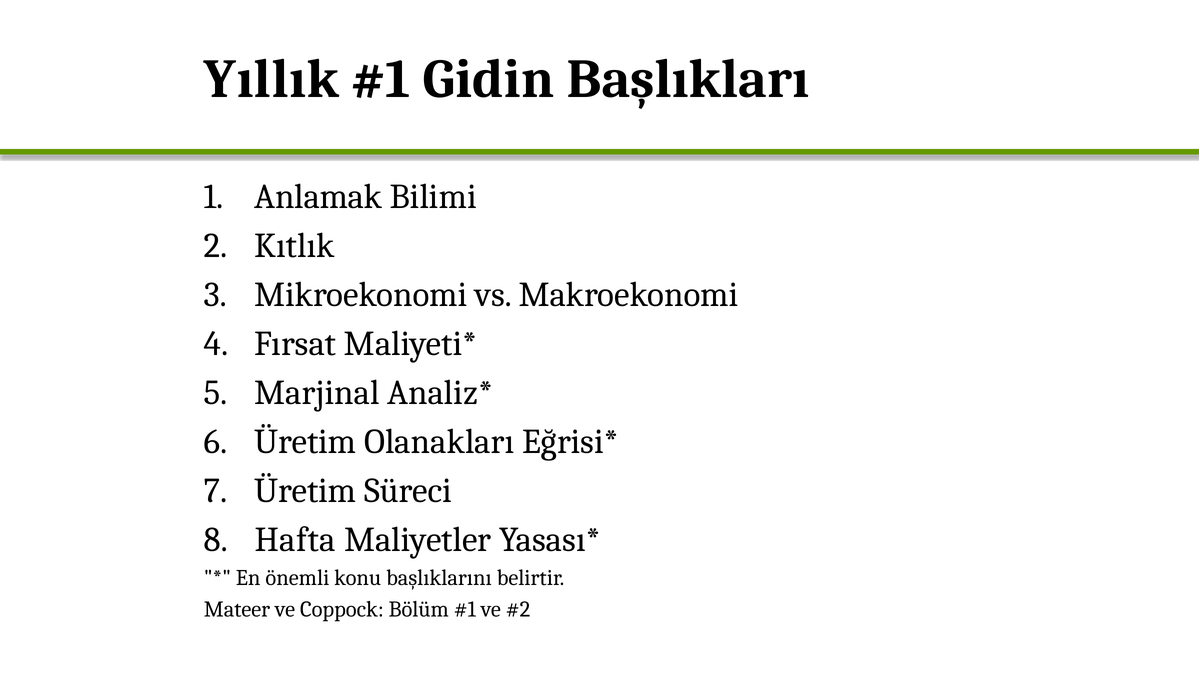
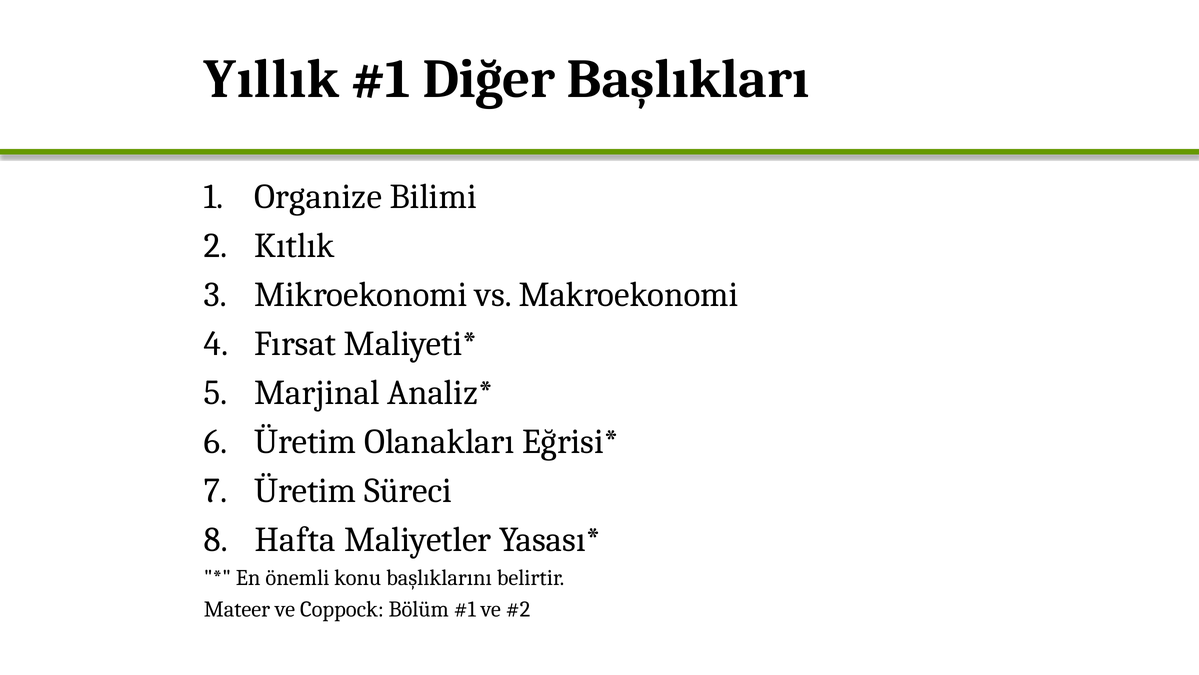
Gidin: Gidin -> Diğer
Anlamak: Anlamak -> Organize
